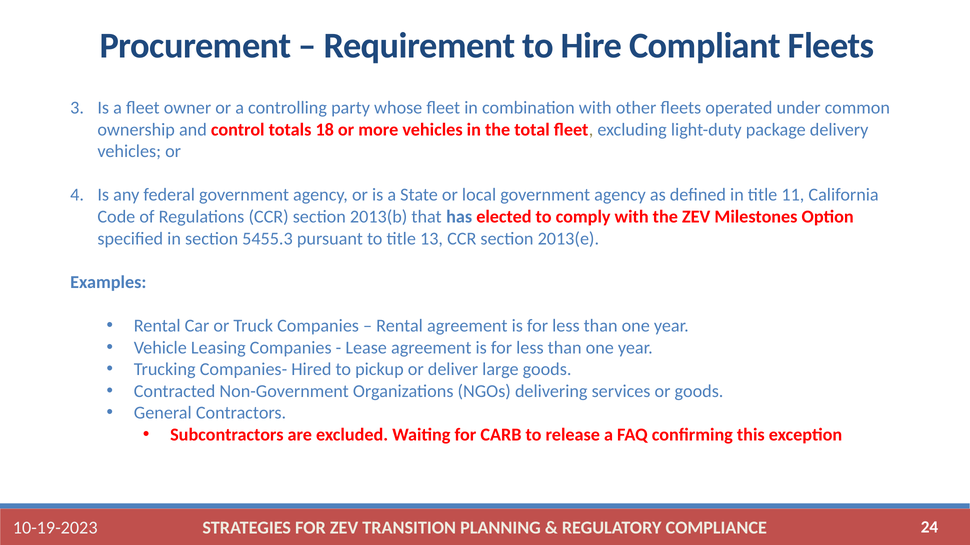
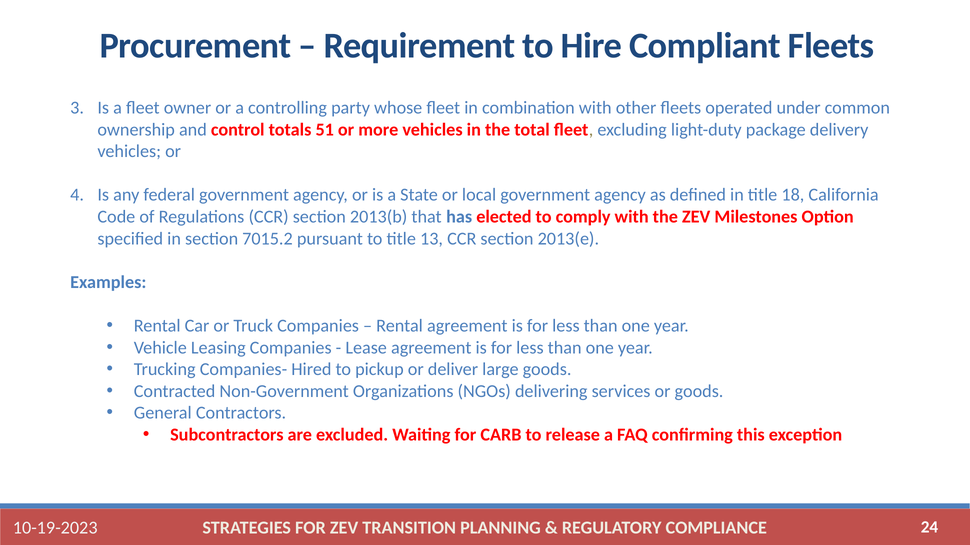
18: 18 -> 51
11: 11 -> 18
5455.3: 5455.3 -> 7015.2
